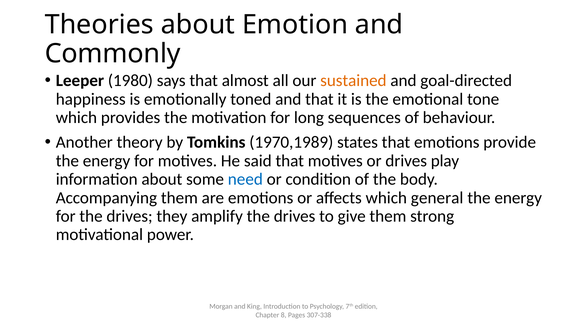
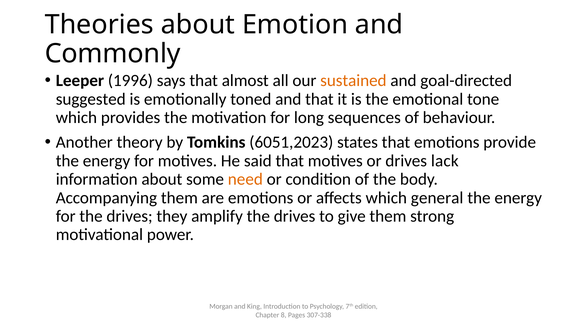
1980: 1980 -> 1996
happiness: happiness -> suggested
1970,1989: 1970,1989 -> 6051,2023
play: play -> lack
need colour: blue -> orange
